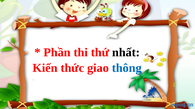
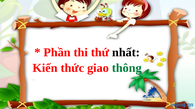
thông colour: blue -> green
